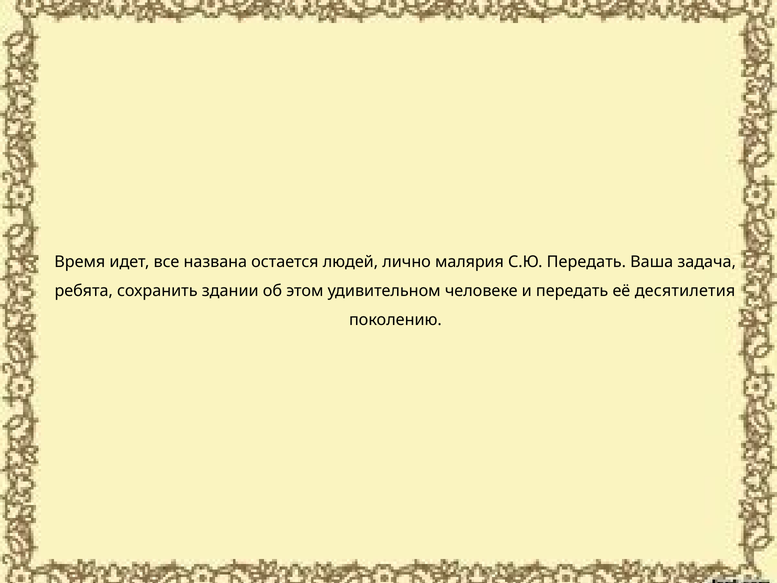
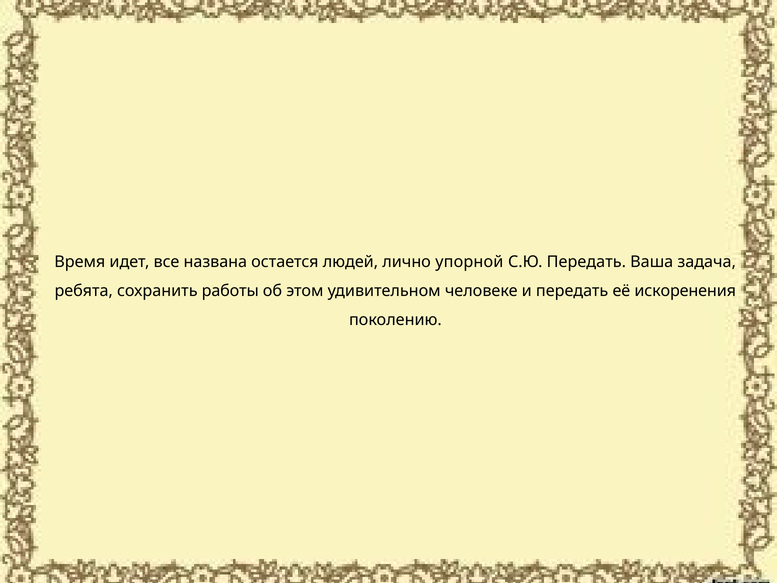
малярия: малярия -> упорной
здании: здании -> работы
десятилетия: десятилетия -> искоренения
